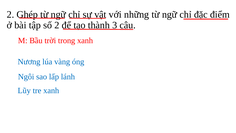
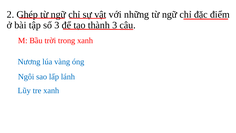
số 2: 2 -> 3
